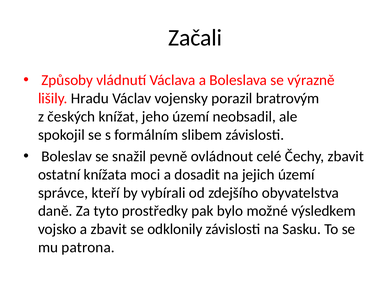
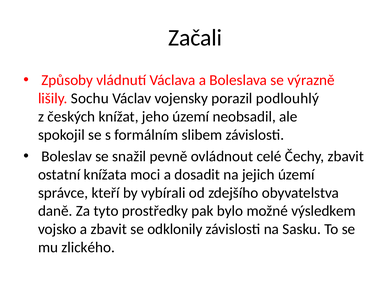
Hradu: Hradu -> Sochu
bratrovým: bratrovým -> podlouhlý
patrona: patrona -> zlického
